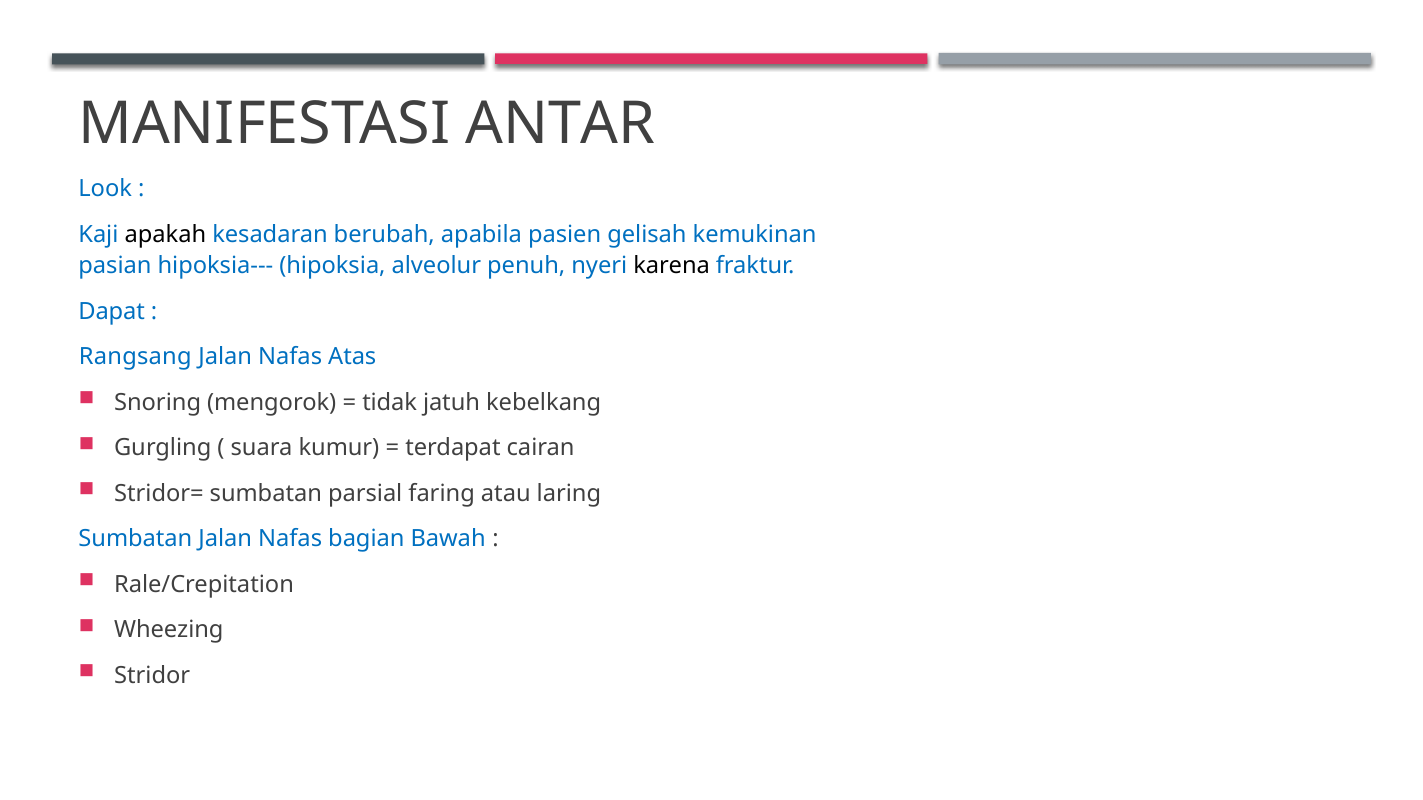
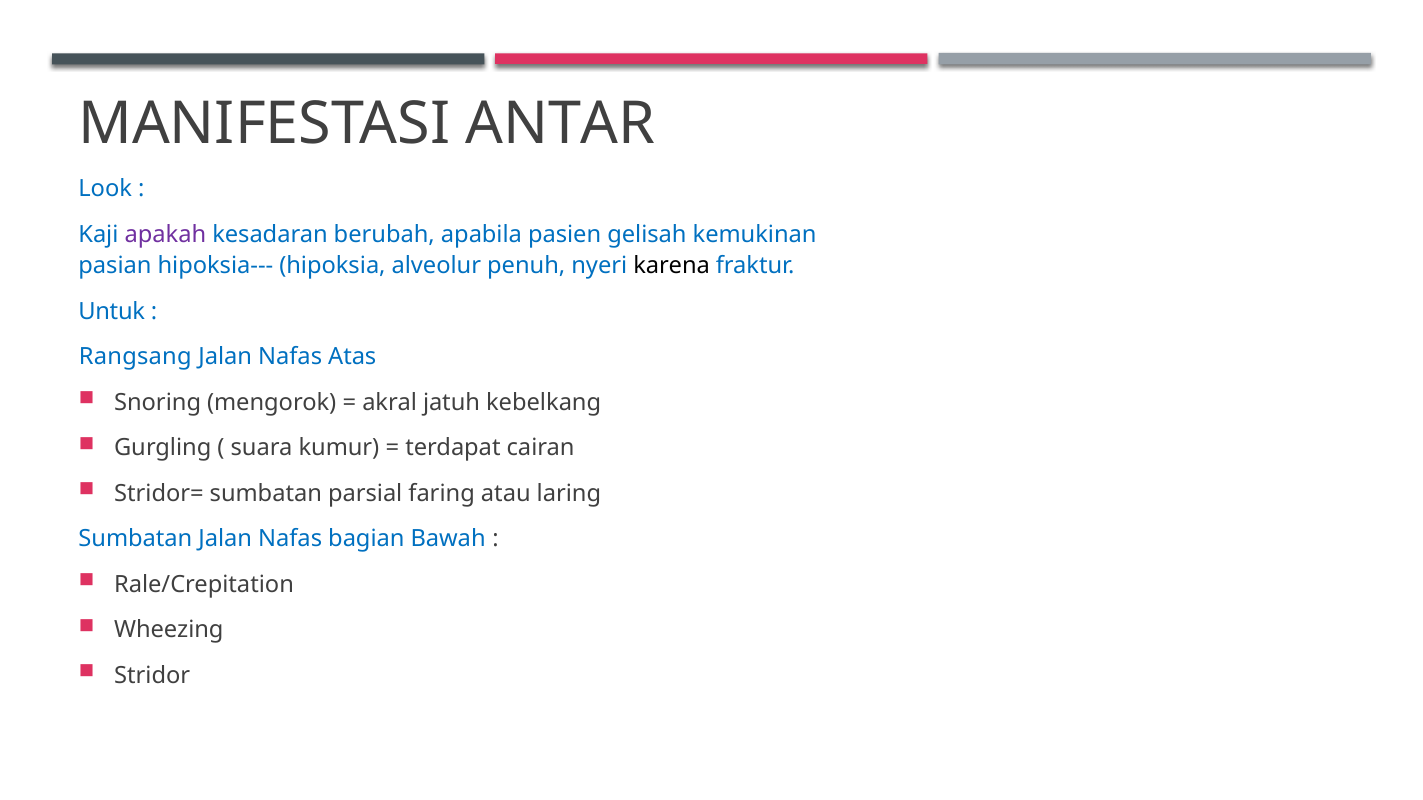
apakah colour: black -> purple
Dapat: Dapat -> Untuk
tidak: tidak -> akral
